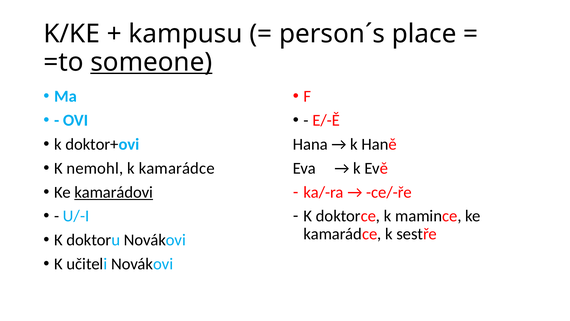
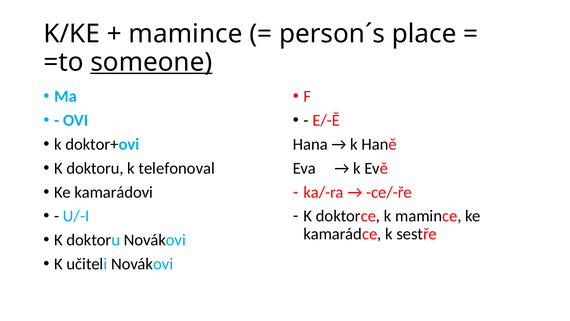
kampusu at (186, 34): kampusu -> mamince
nemohl at (95, 168): nemohl -> doktoru
k kamarádce: kamarádce -> telefonoval
kamarádovi underline: present -> none
